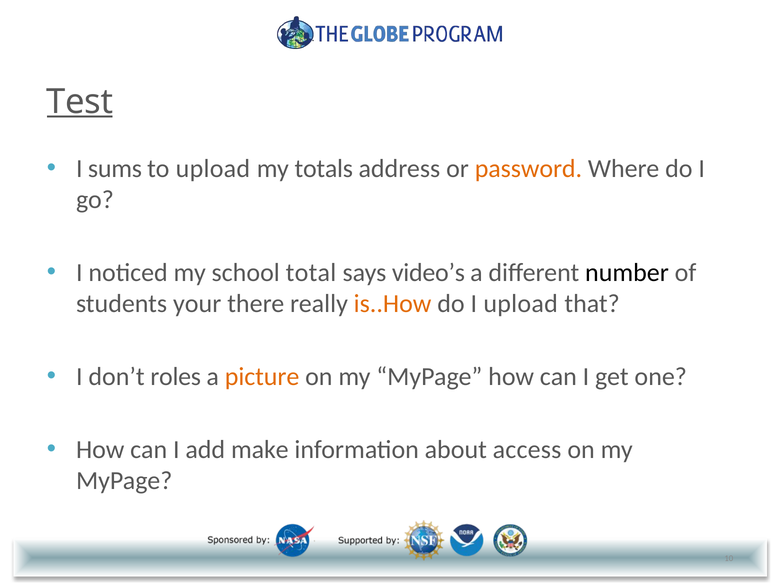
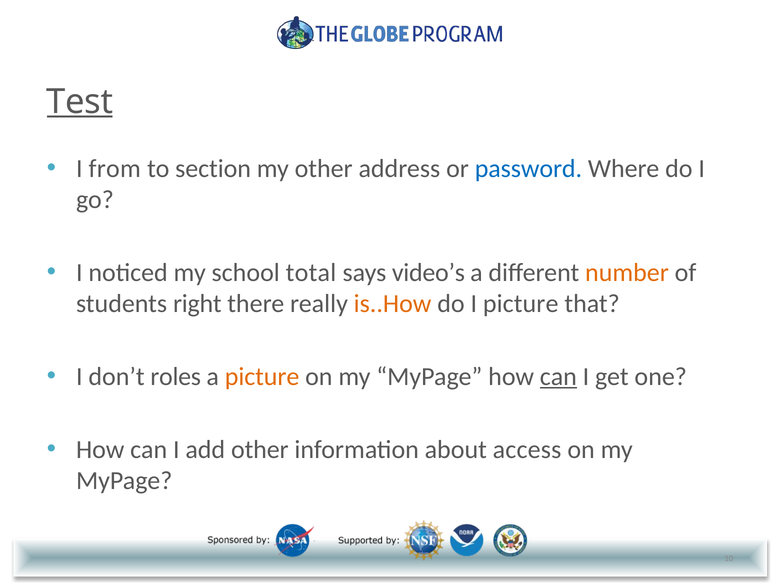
sums: sums -> from
to upload: upload -> section
my totals: totals -> other
password colour: orange -> blue
number colour: black -> orange
your: your -> right
I upload: upload -> picture
can at (558, 377) underline: none -> present
add make: make -> other
